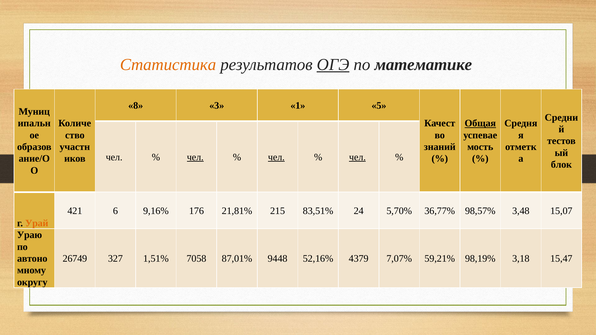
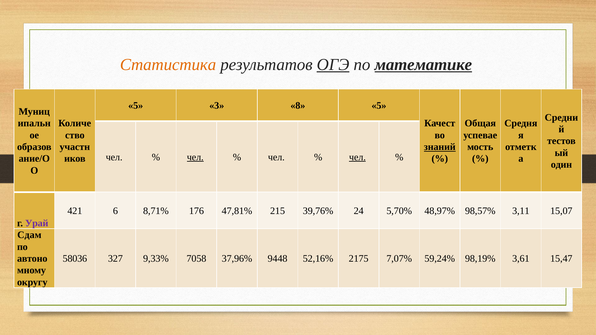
математике underline: none -> present
8 at (136, 106): 8 -> 5
1: 1 -> 8
Общая underline: present -> none
знаний underline: none -> present
чел at (276, 157) underline: present -> none
блок: блок -> один
9,16%: 9,16% -> 8,71%
21,81%: 21,81% -> 47,81%
83,51%: 83,51% -> 39,76%
36,77%: 36,77% -> 48,97%
3,48: 3,48 -> 3,11
Урай colour: orange -> purple
Ураю: Ураю -> Сдам
26749: 26749 -> 58036
1,51%: 1,51% -> 9,33%
87,01%: 87,01% -> 37,96%
4379: 4379 -> 2175
59,21%: 59,21% -> 59,24%
3,18: 3,18 -> 3,61
